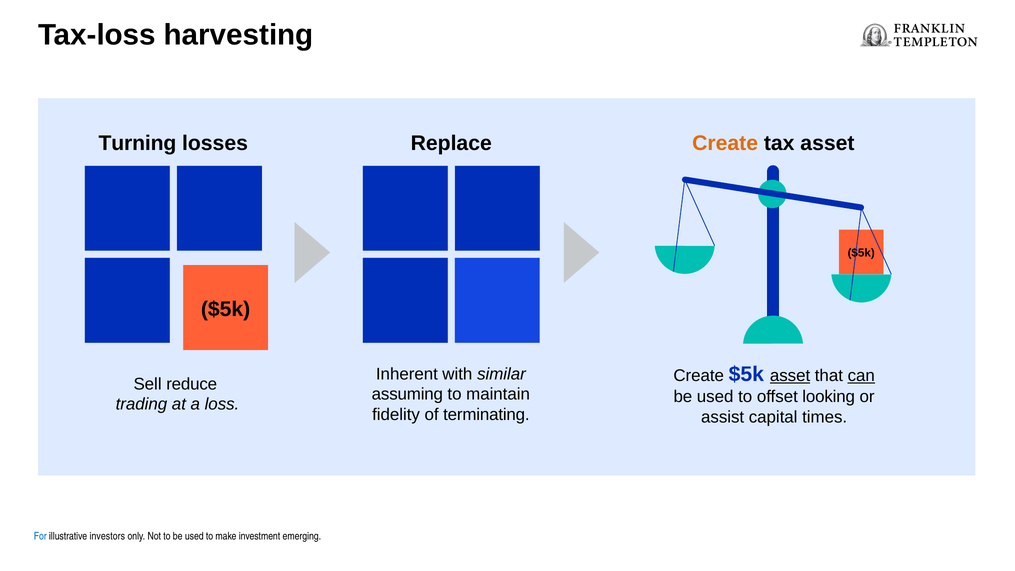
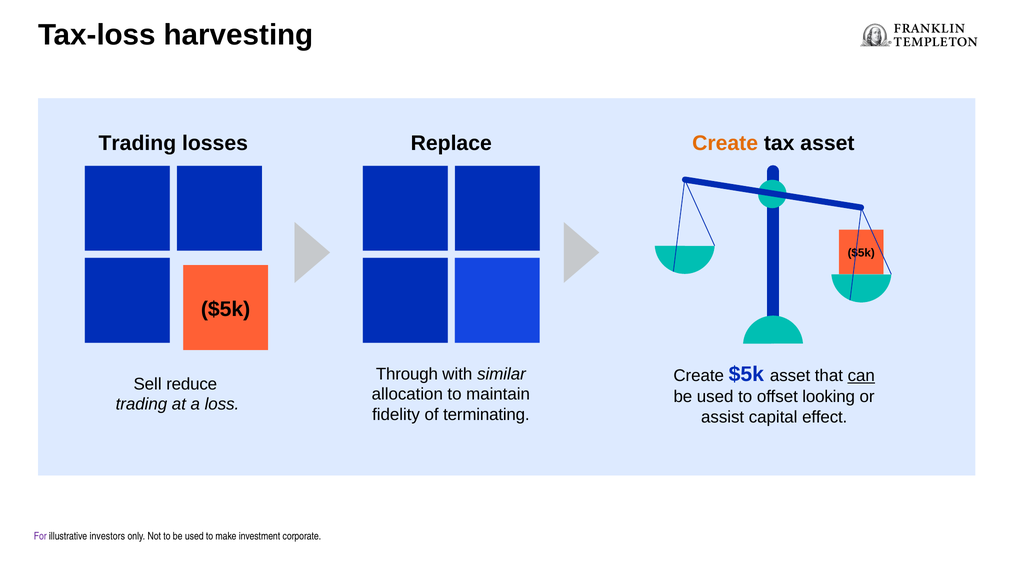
Turning at (137, 143): Turning -> Trading
Inherent: Inherent -> Through
asset at (790, 376) underline: present -> none
assuming: assuming -> allocation
times: times -> effect
For colour: blue -> purple
emerging: emerging -> corporate
